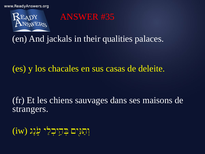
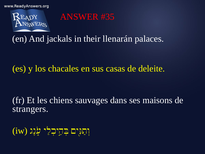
qualities: qualities -> llenarán
